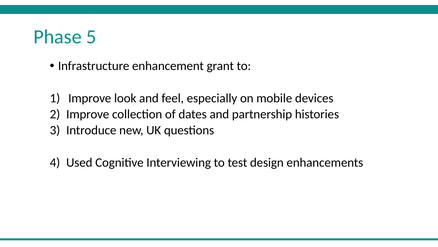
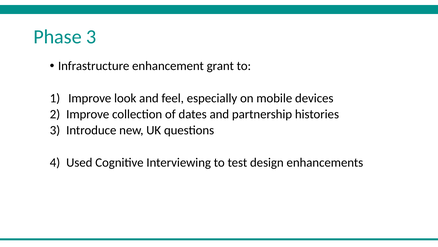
Phase 5: 5 -> 3
